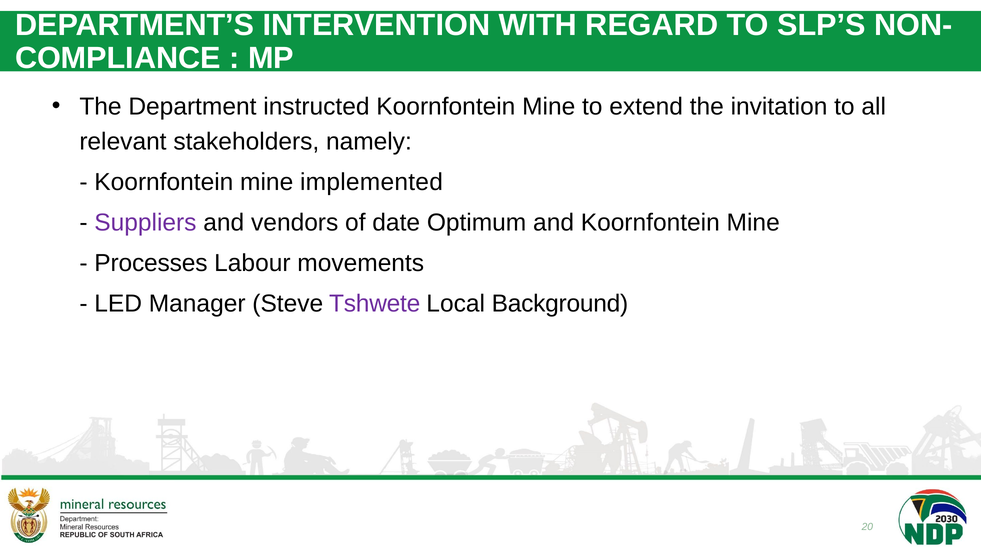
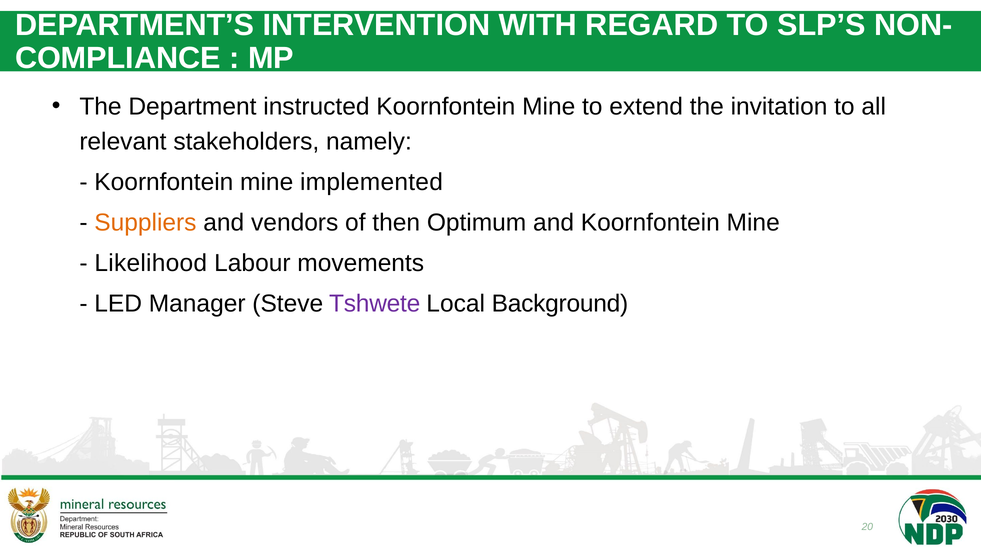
Suppliers colour: purple -> orange
date: date -> then
Processes: Processes -> Likelihood
